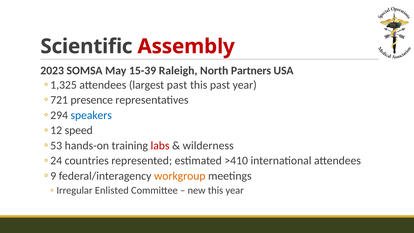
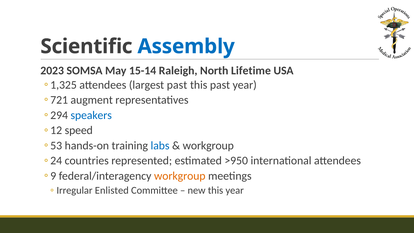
Assembly colour: red -> blue
15-39: 15-39 -> 15-14
Partners: Partners -> Lifetime
presence: presence -> augment
labs colour: red -> blue
wilderness at (208, 146): wilderness -> workgroup
>410: >410 -> >950
